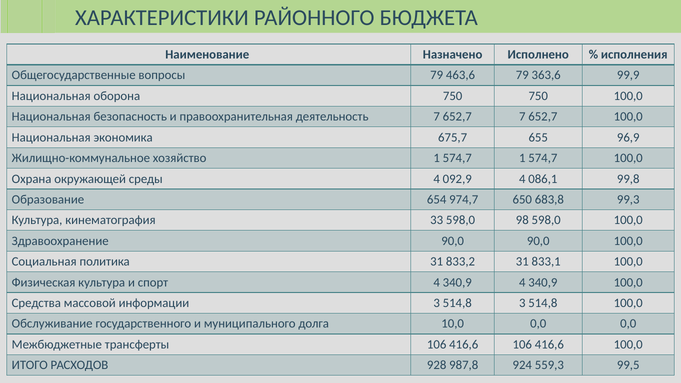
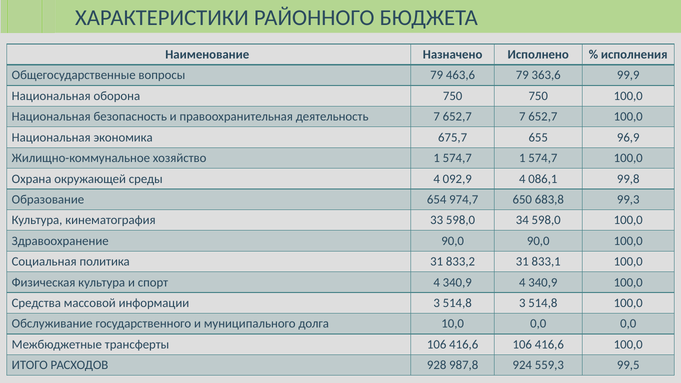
98: 98 -> 34
